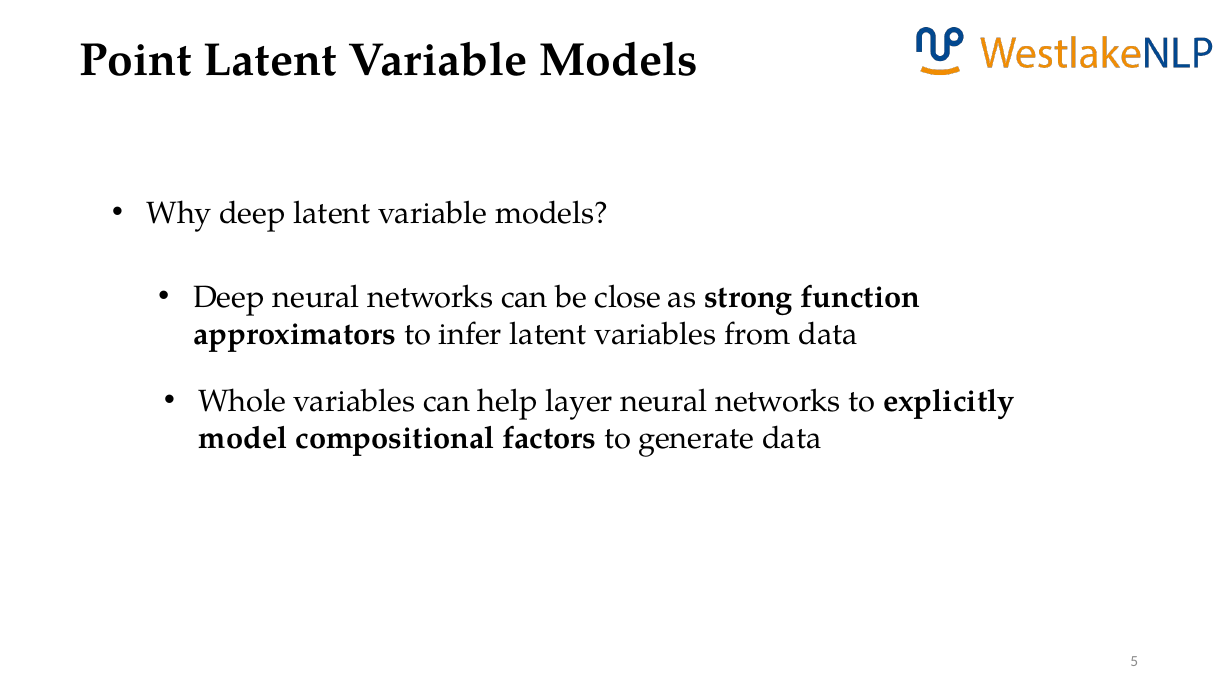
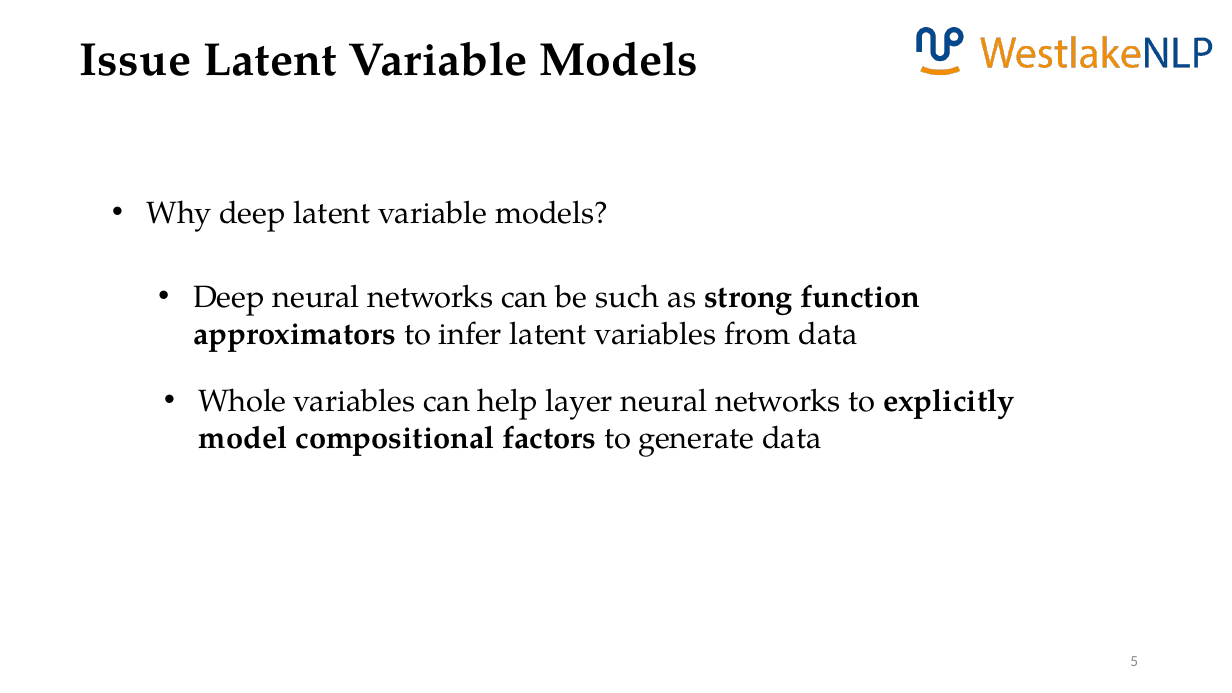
Point: Point -> Issue
close: close -> such
